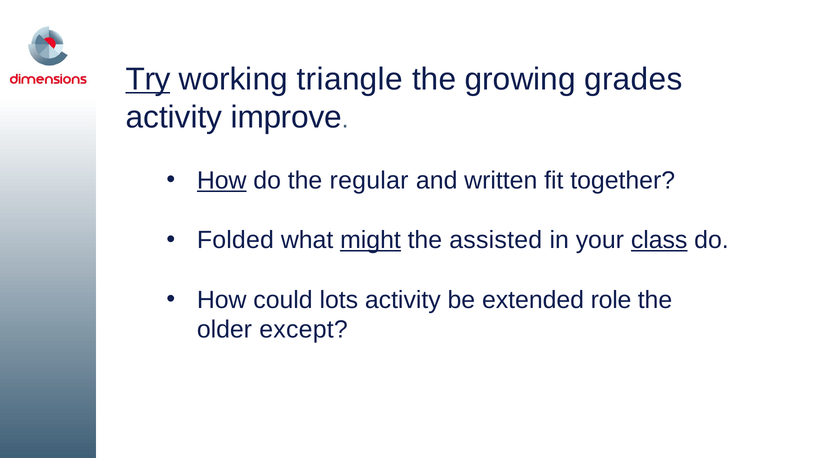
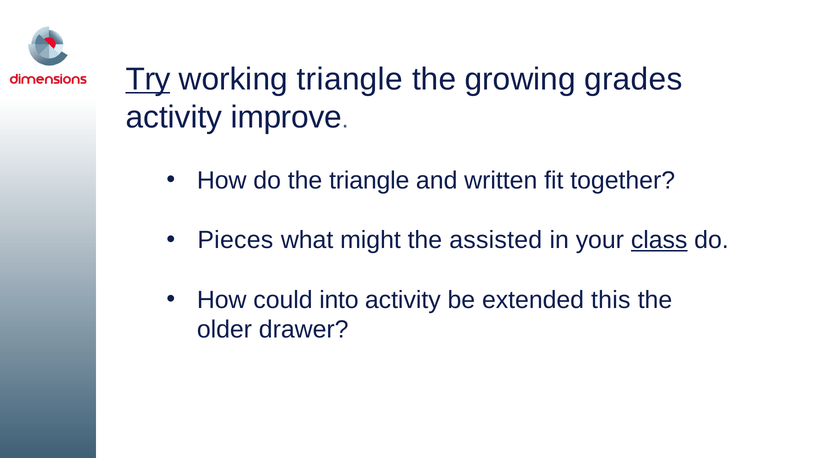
How at (222, 180) underline: present -> none
the regular: regular -> triangle
Folded: Folded -> Pieces
might underline: present -> none
lots: lots -> into
role: role -> this
except: except -> drawer
